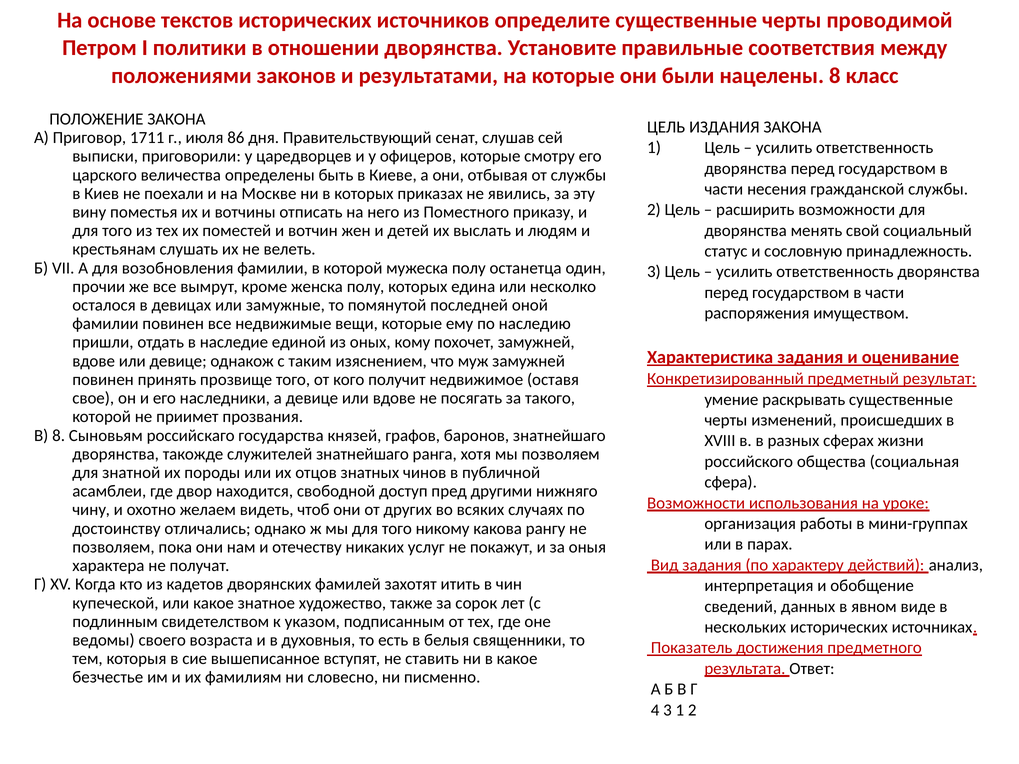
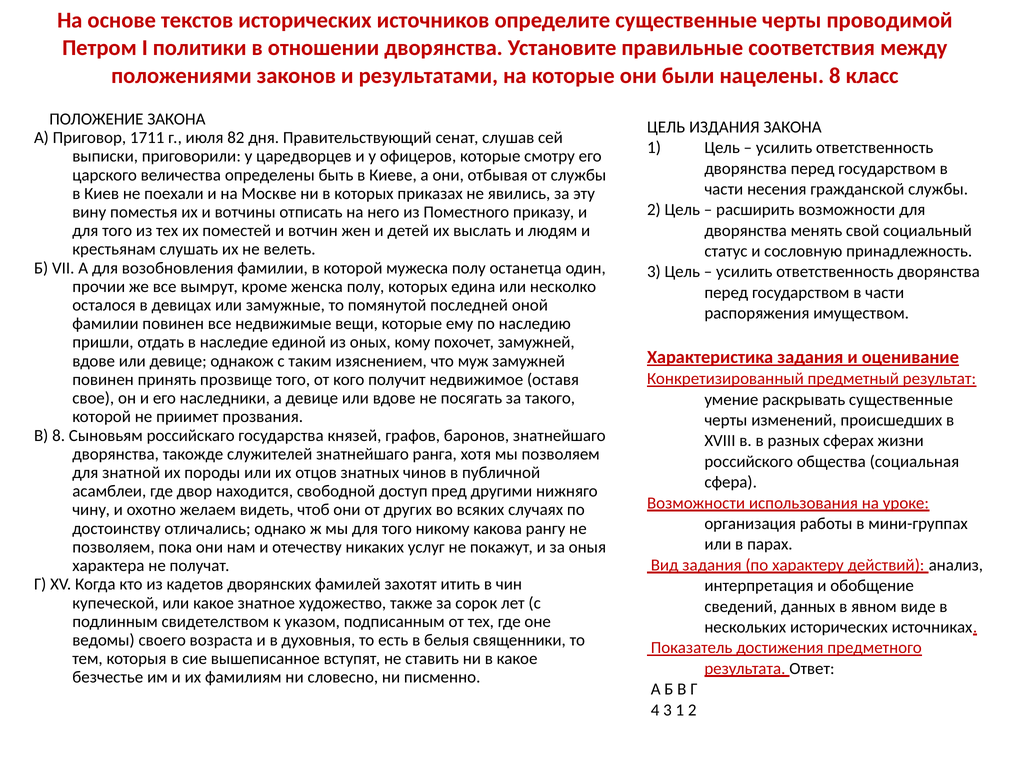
86: 86 -> 82
